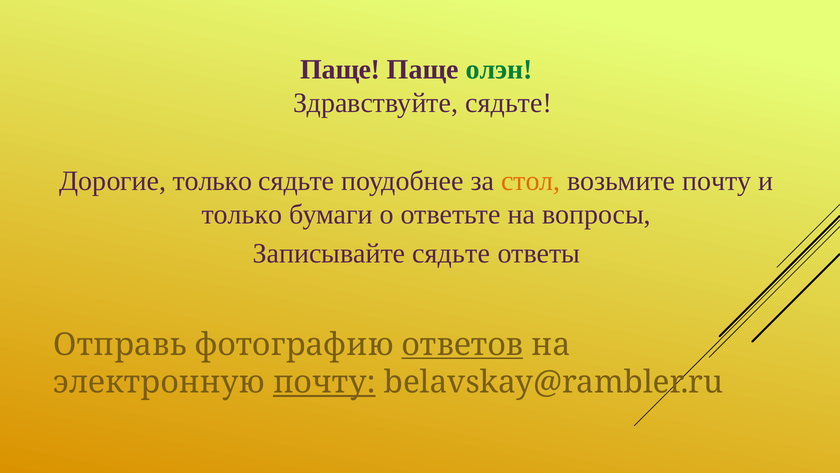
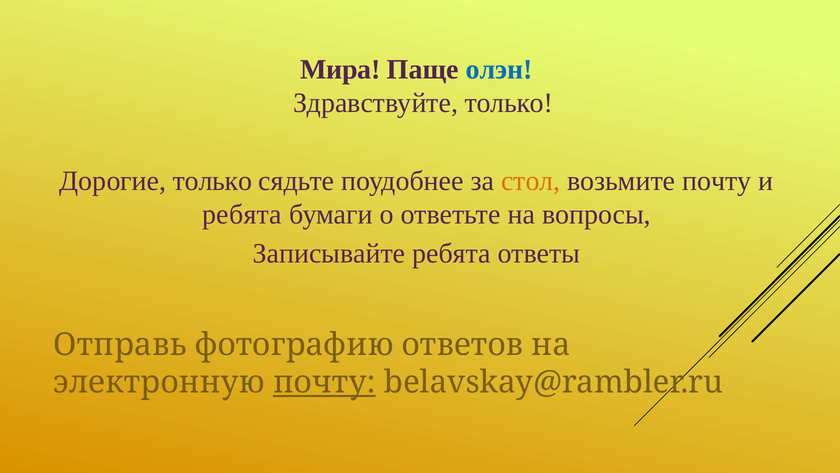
Паще at (340, 69): Паще -> Мира
олэн colour: green -> blue
Здравствуйте сядьте: сядьте -> только
только at (242, 214): только -> ребята
Записывайте сядьте: сядьте -> ребята
ответов underline: present -> none
